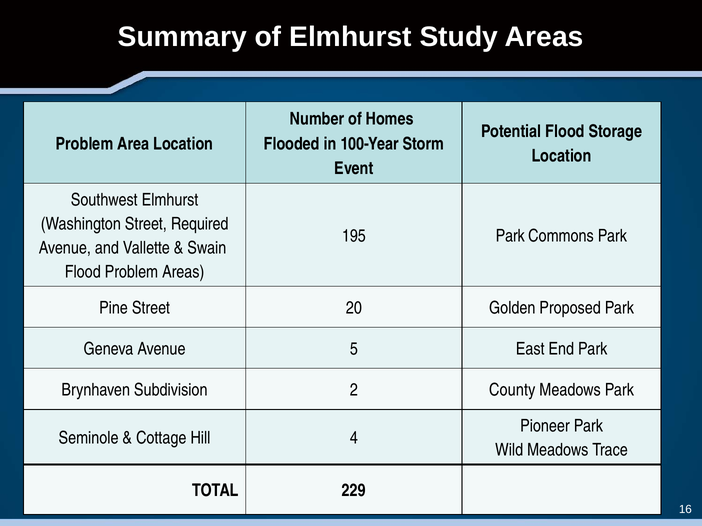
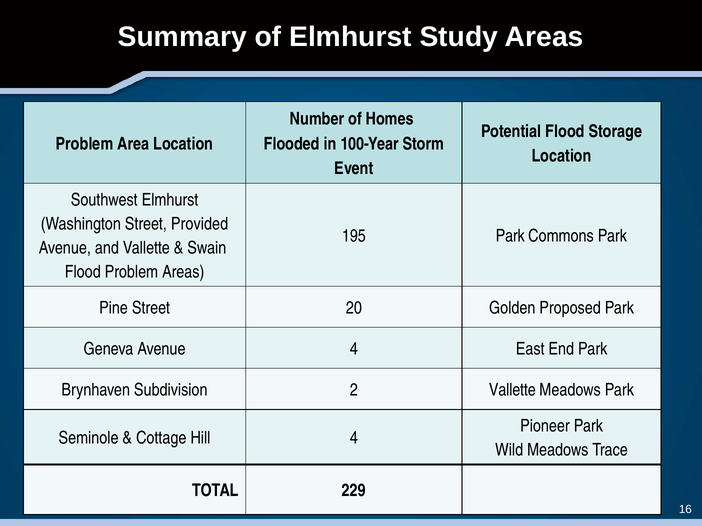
Required: Required -> Provided
Avenue 5: 5 -> 4
2 County: County -> Vallette
